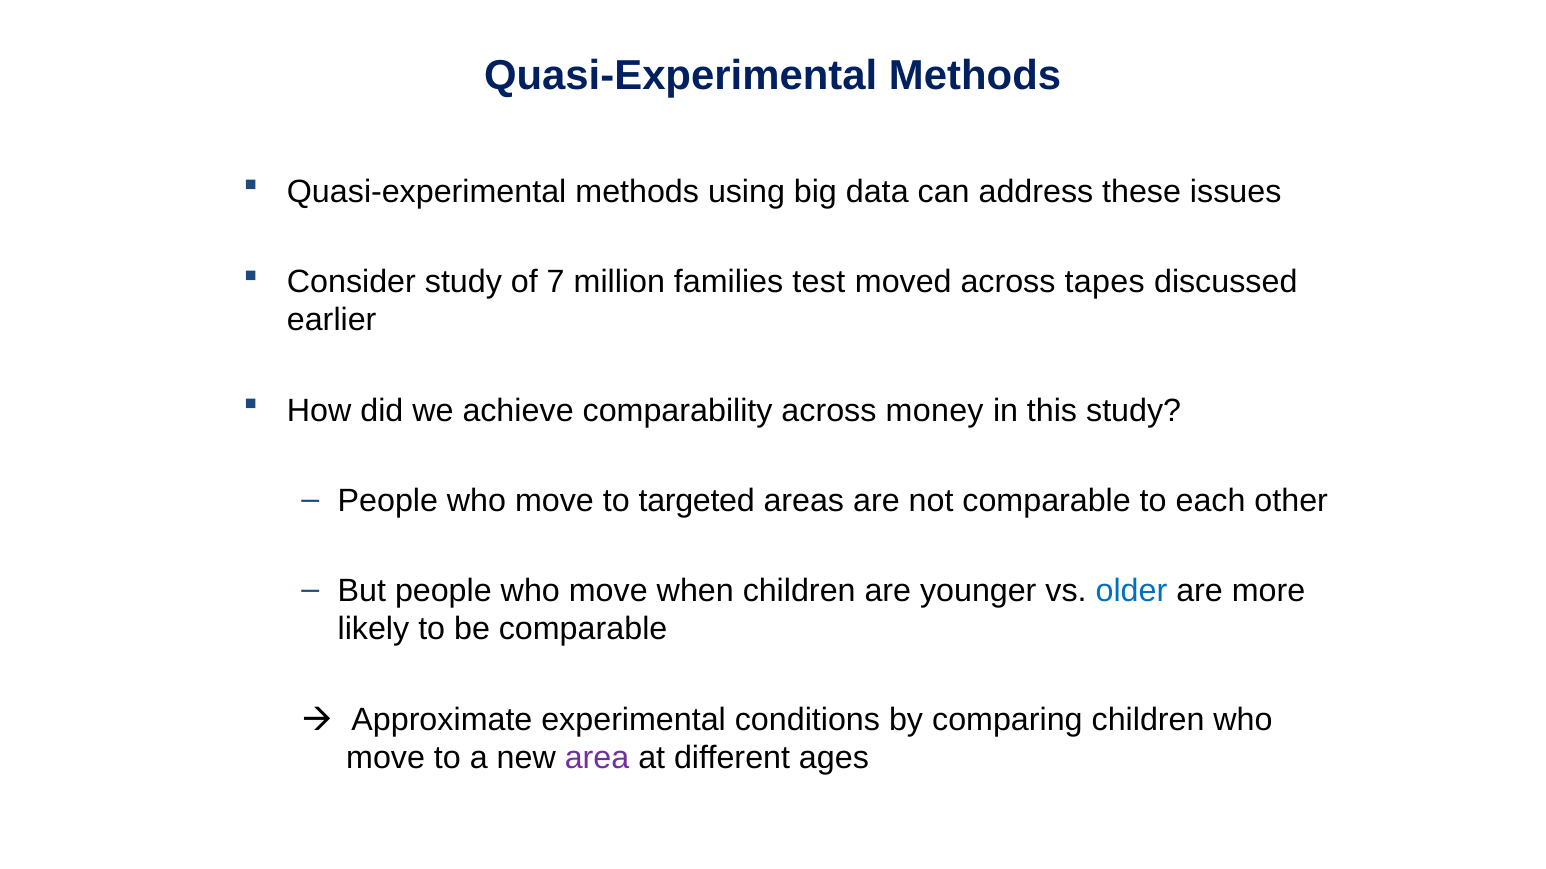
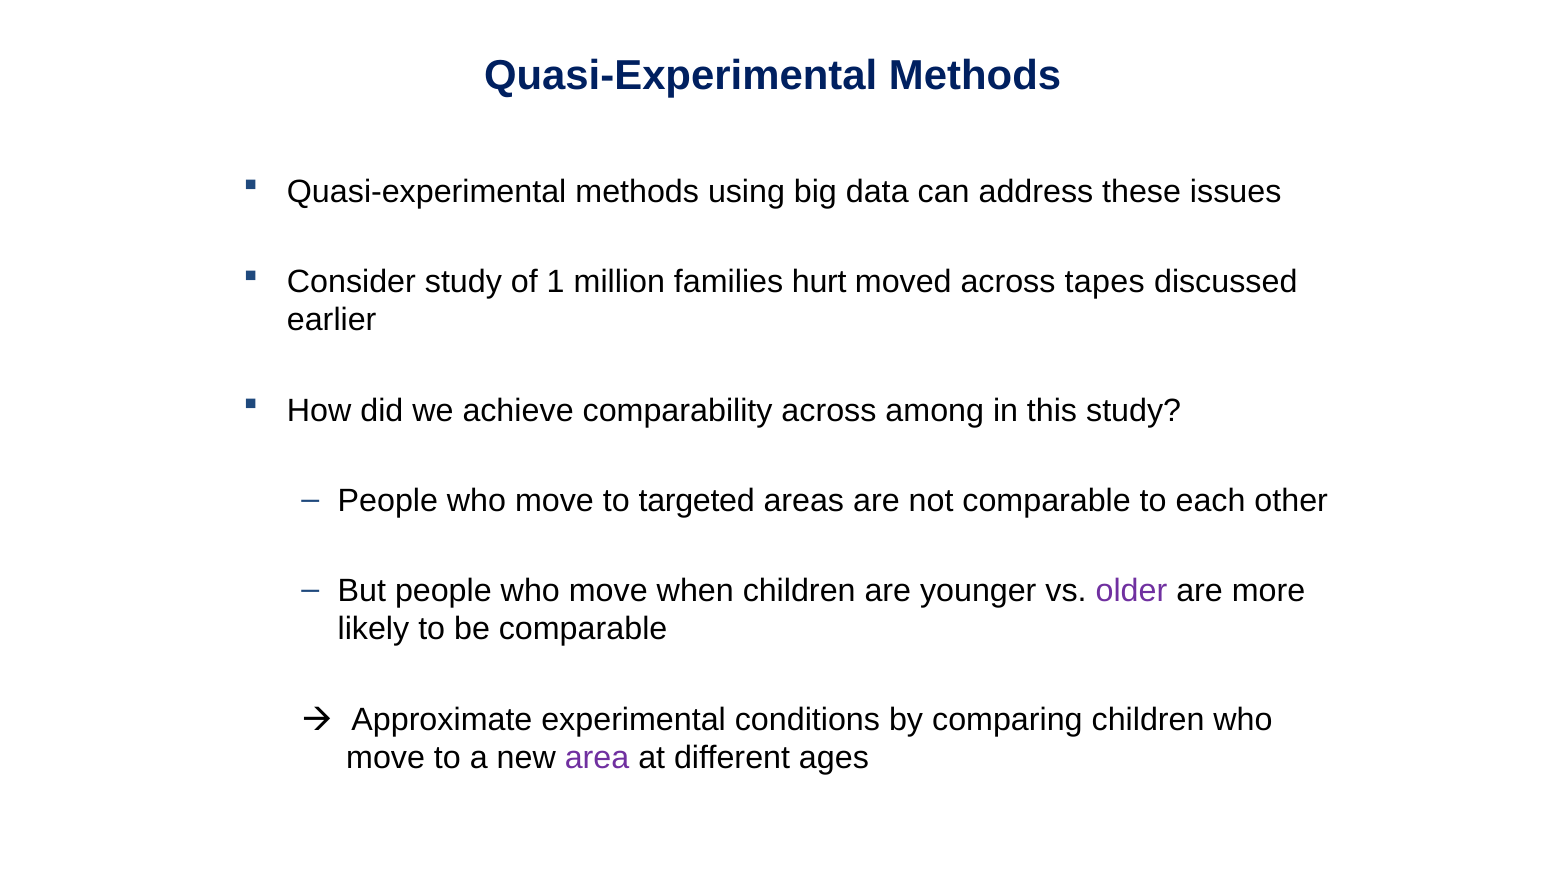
7: 7 -> 1
test: test -> hurt
money: money -> among
older colour: blue -> purple
